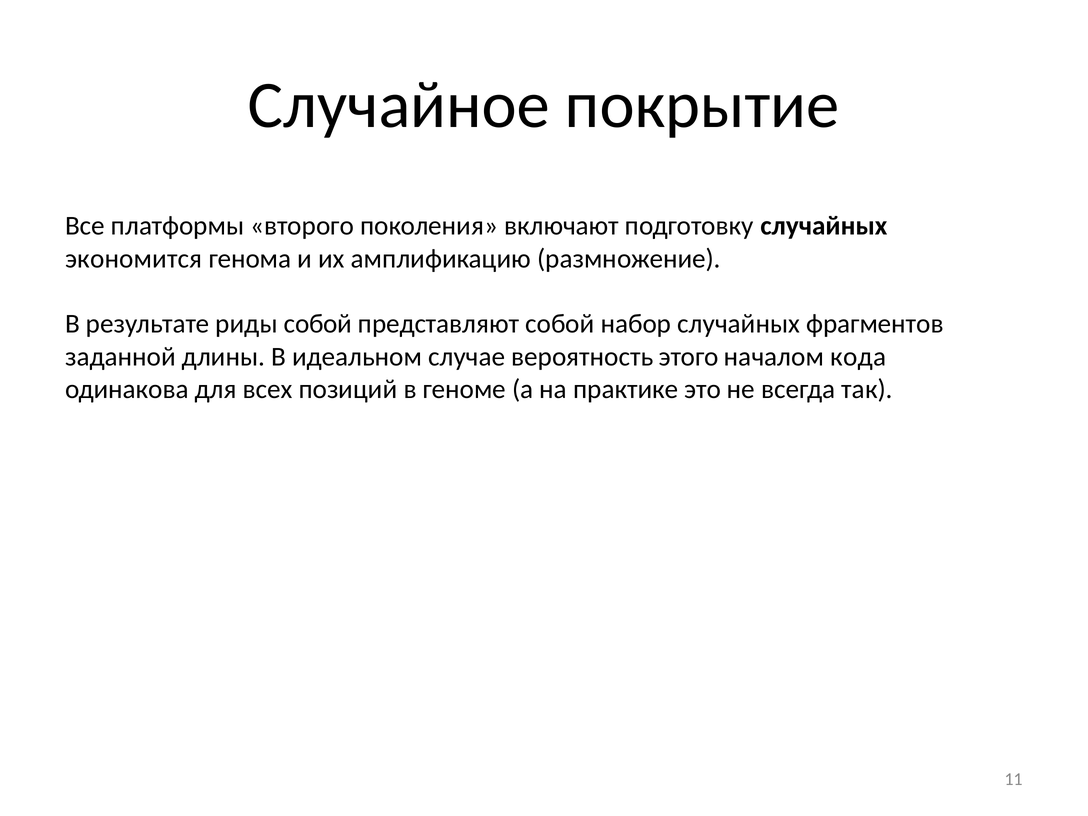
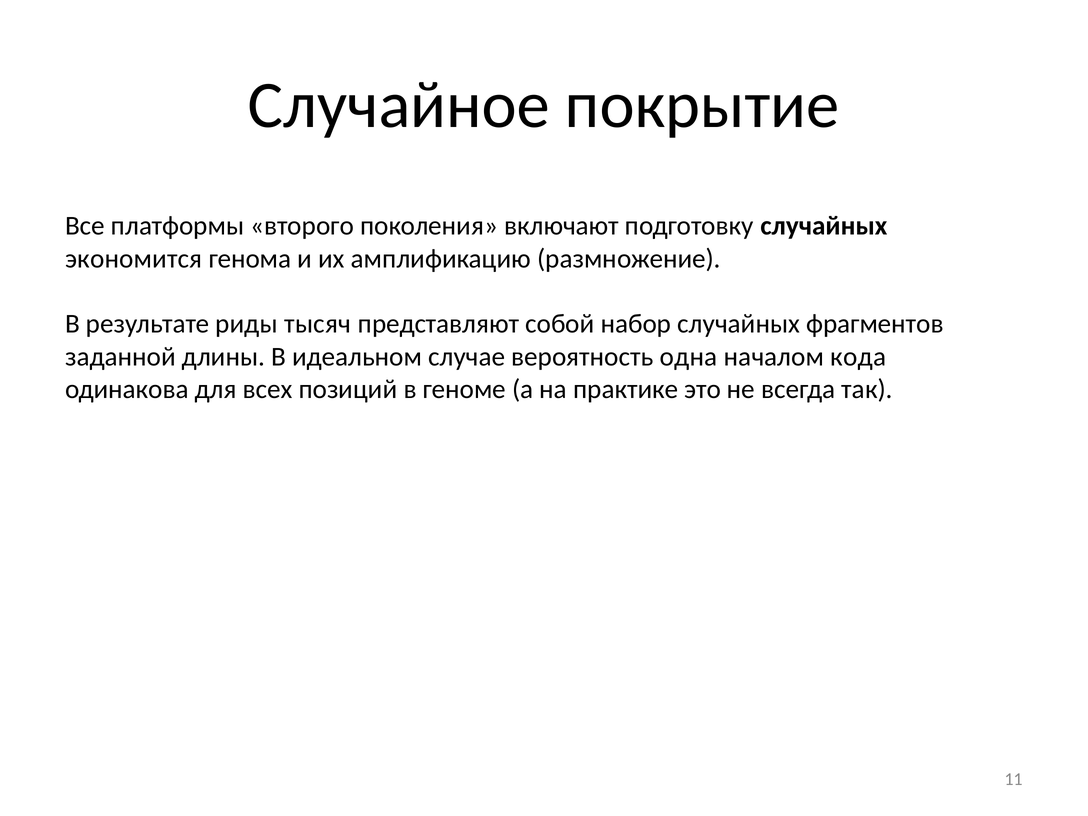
риды собой: собой -> тысяч
этого: этого -> одна
